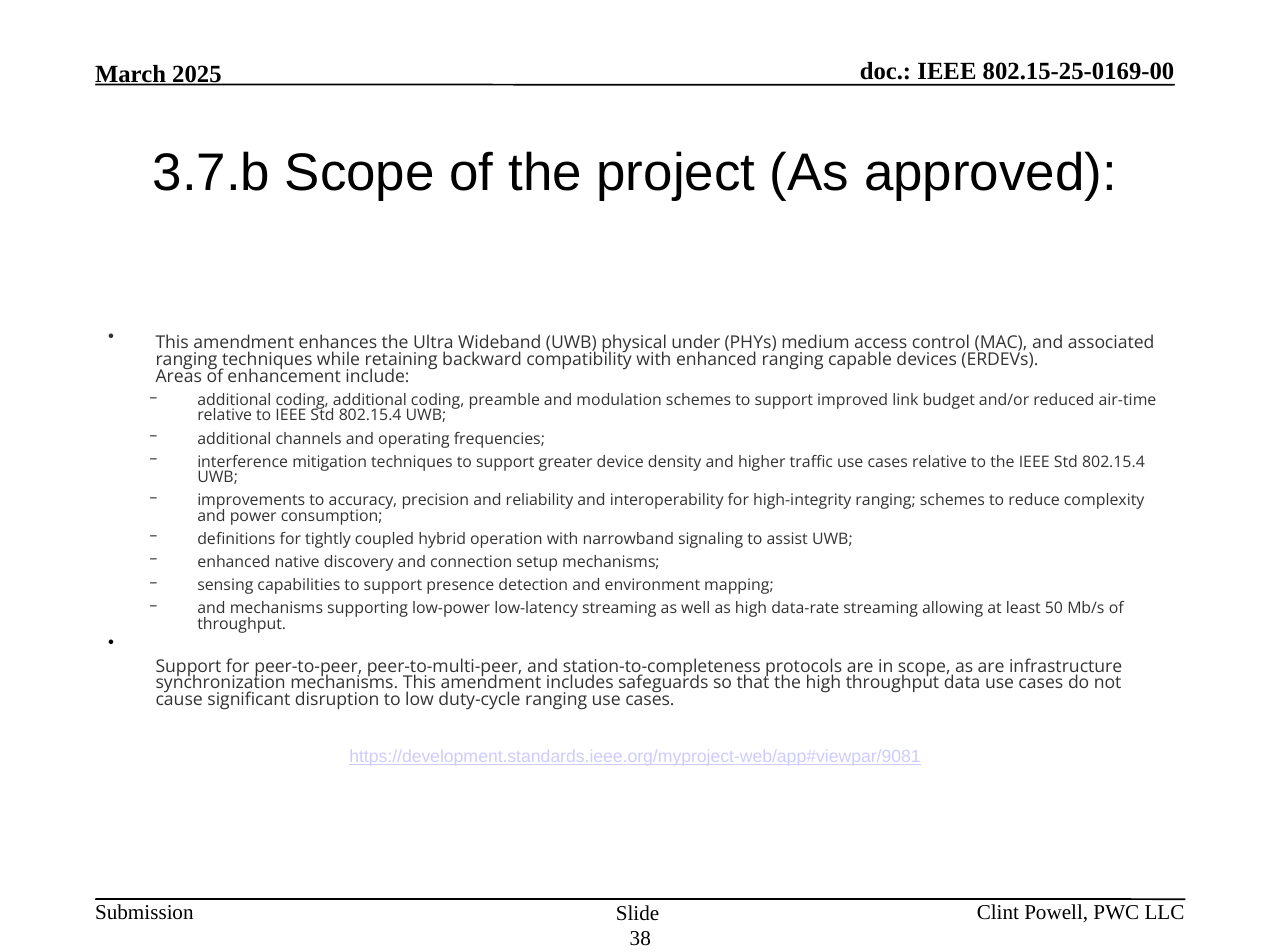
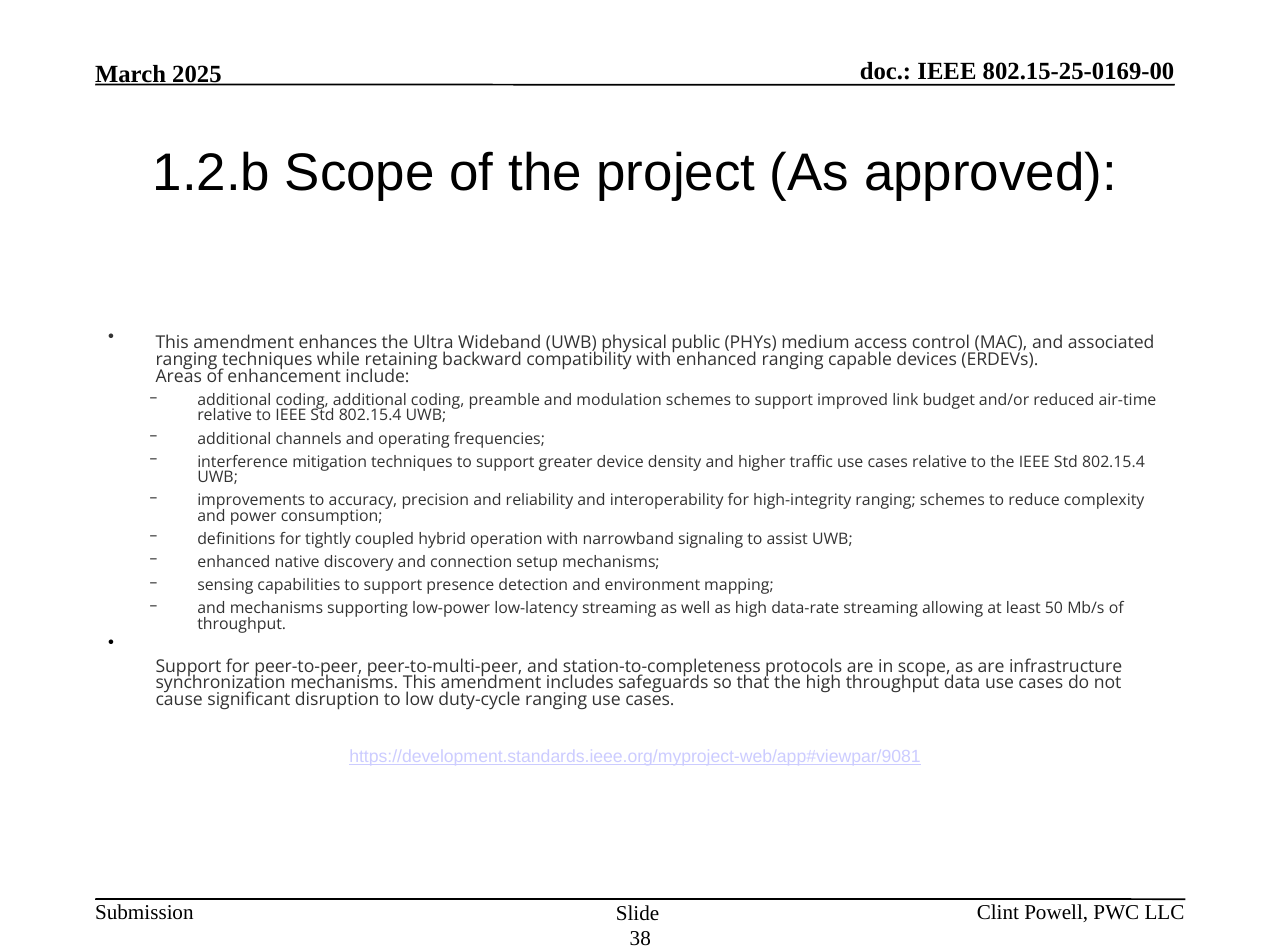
3.7.b: 3.7.b -> 1.2.b
under: under -> public
